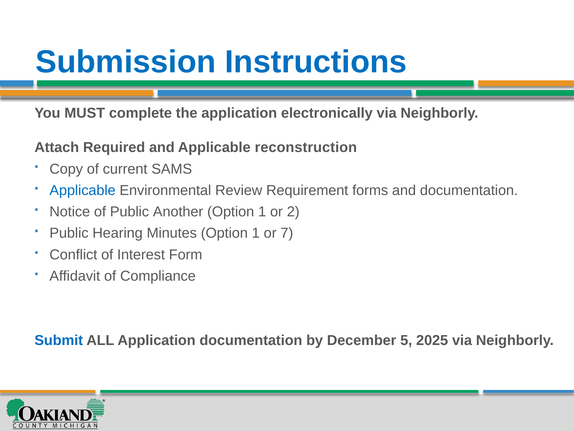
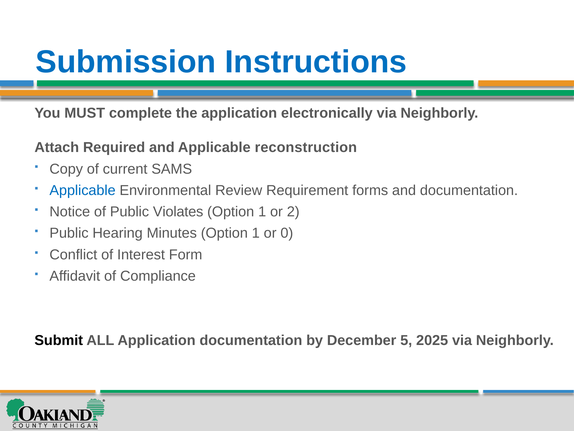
Another: Another -> Violates
7: 7 -> 0
Submit colour: blue -> black
